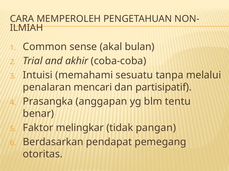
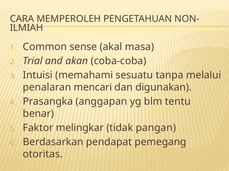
bulan: bulan -> masa
akhir: akhir -> akan
partisipatif: partisipatif -> digunakan
